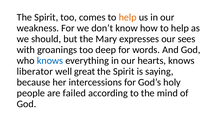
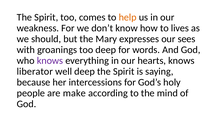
how to help: help -> lives
knows at (50, 61) colour: blue -> purple
well great: great -> deep
failed: failed -> make
